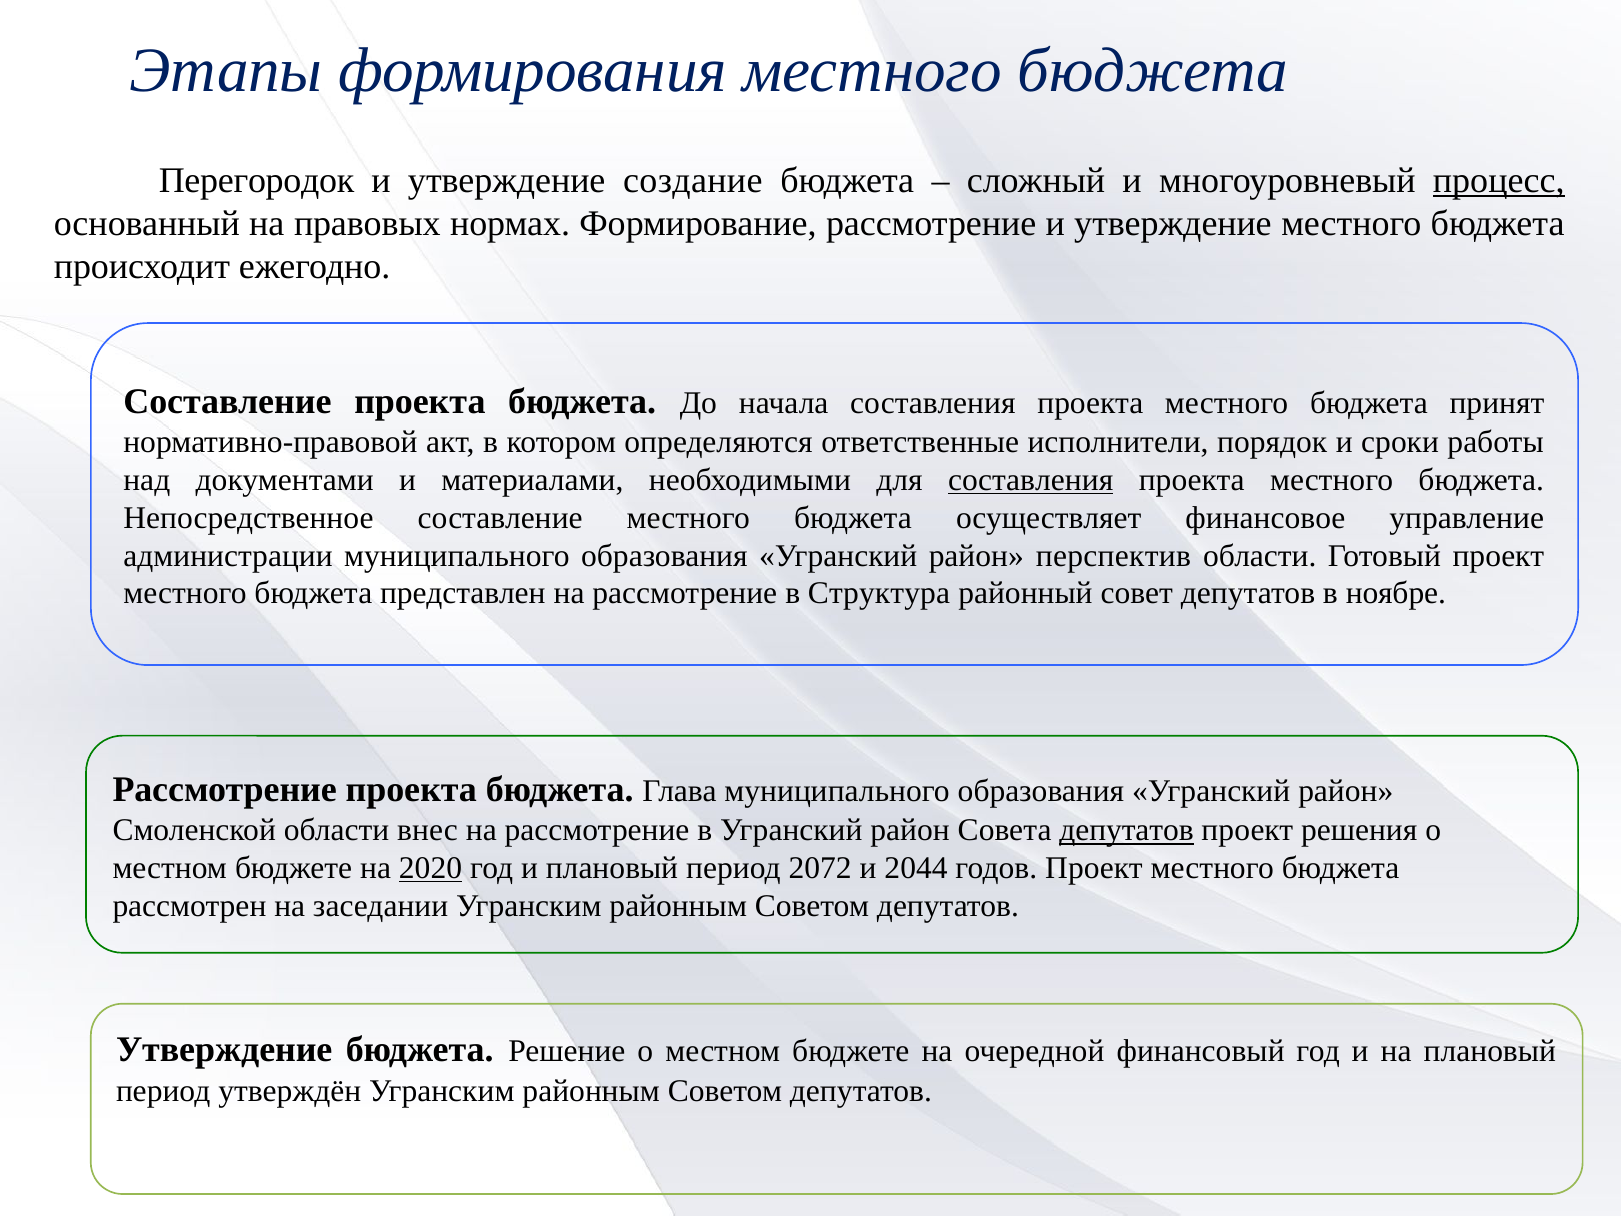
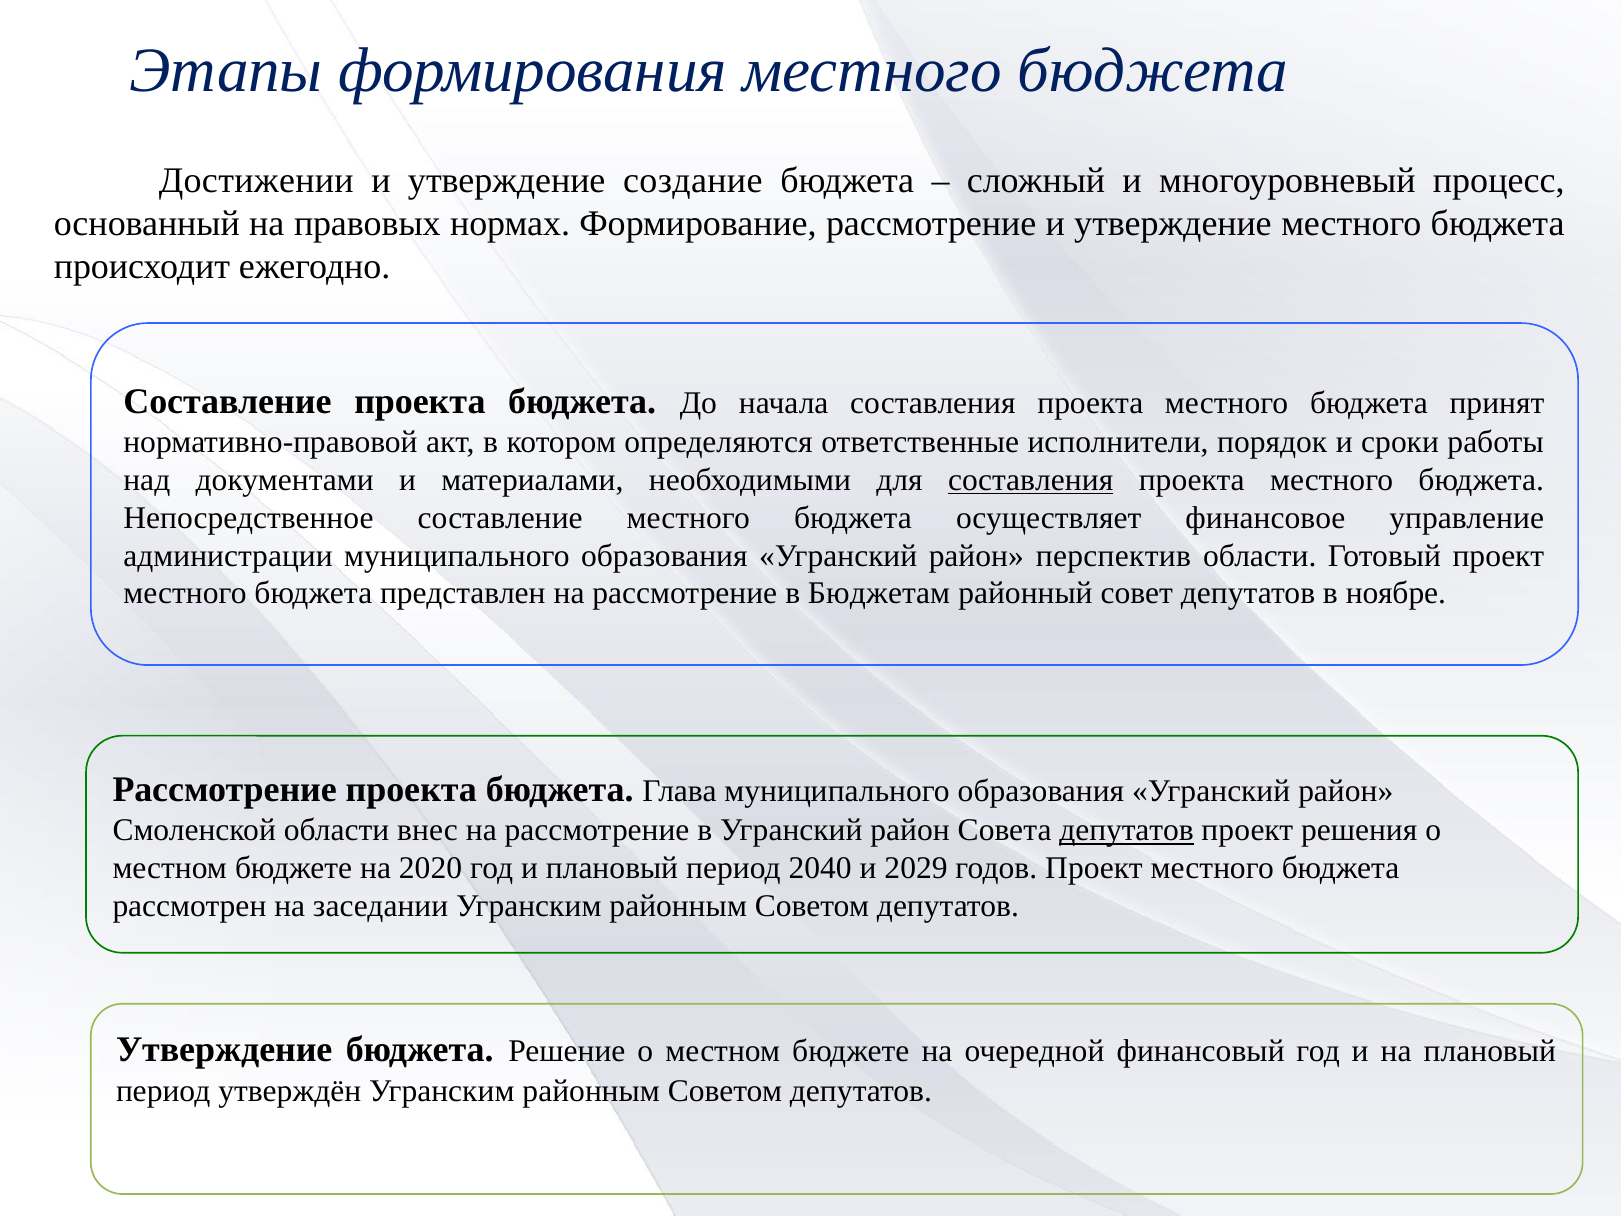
Перегородок: Перегородок -> Достижении
процесс underline: present -> none
Структура: Структура -> Бюджетам
2020 underline: present -> none
2072: 2072 -> 2040
2044: 2044 -> 2029
